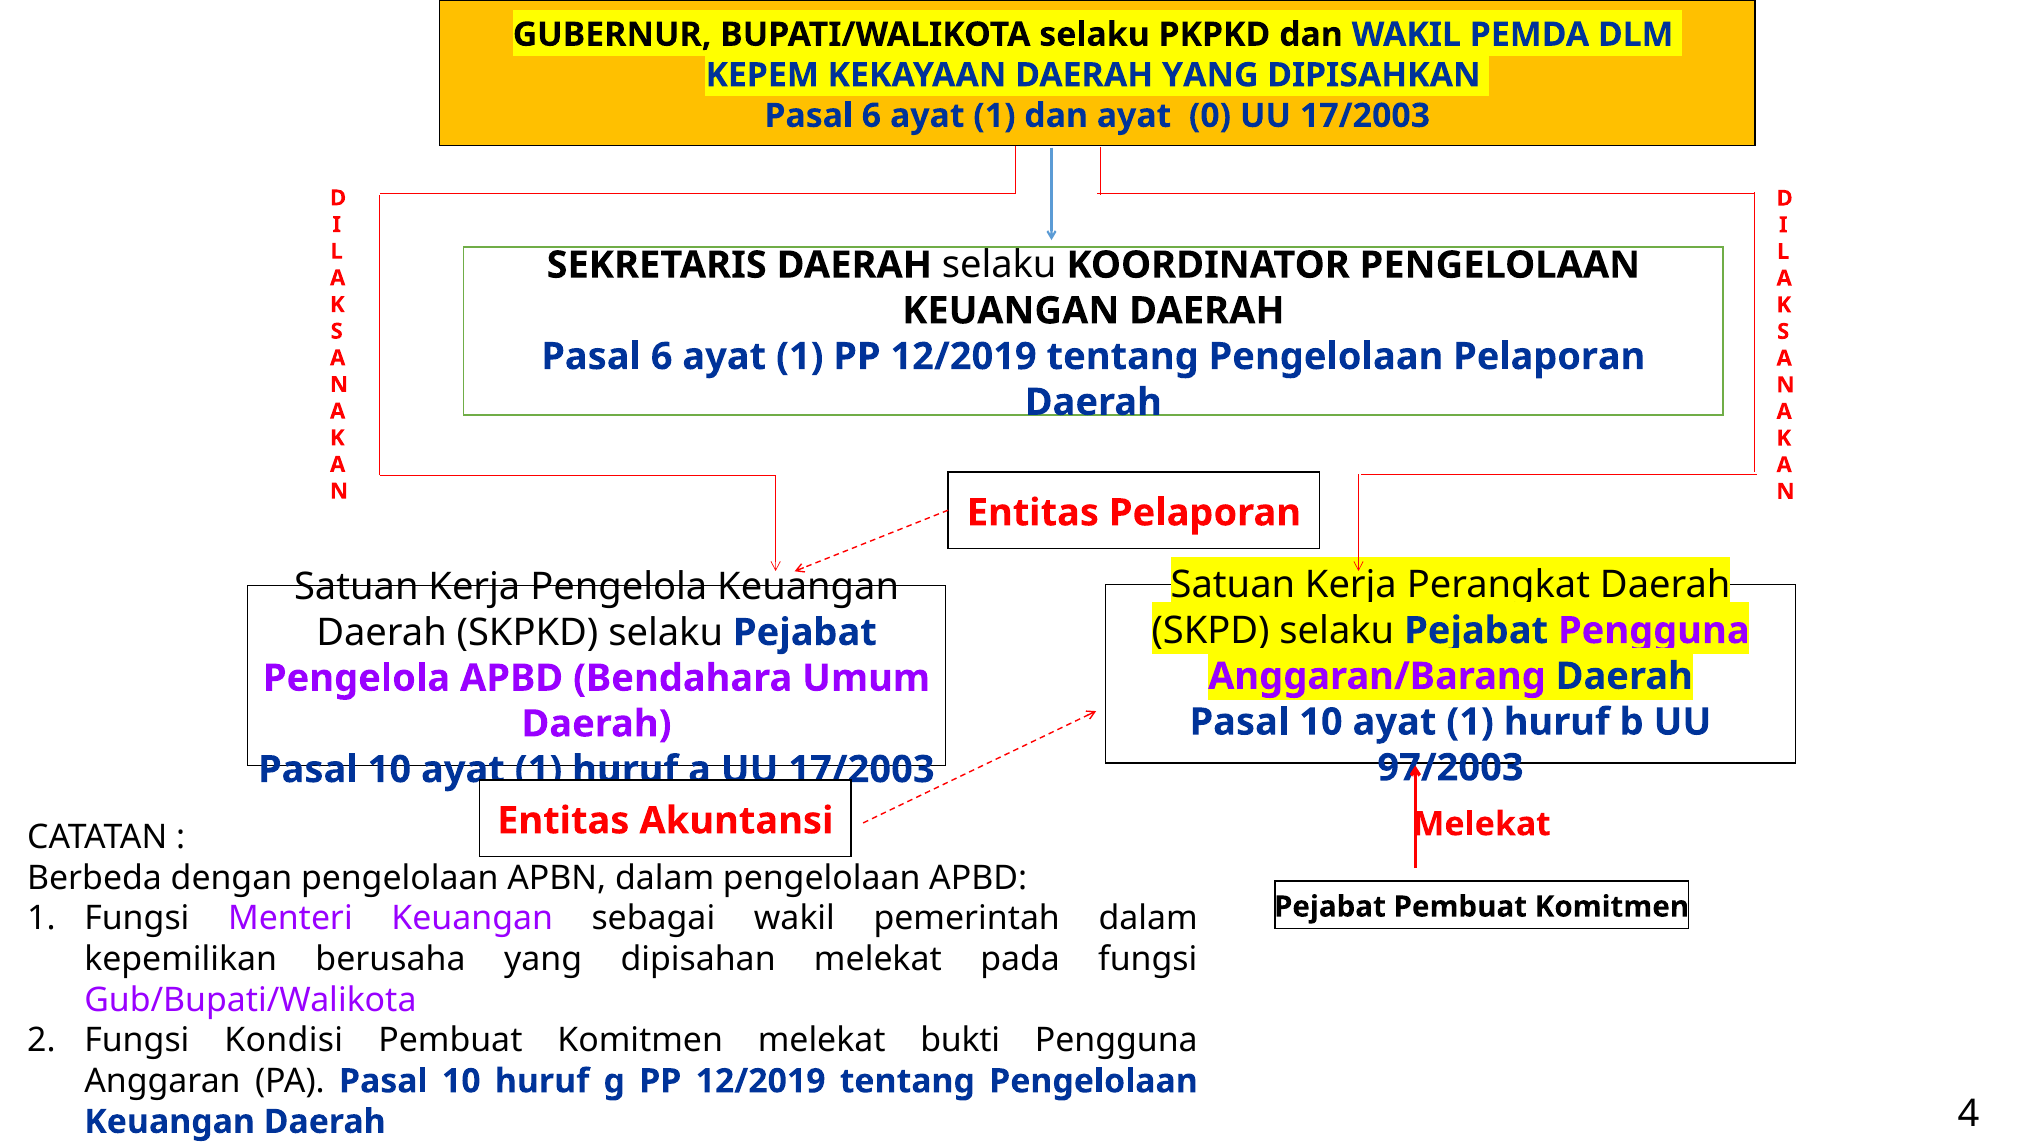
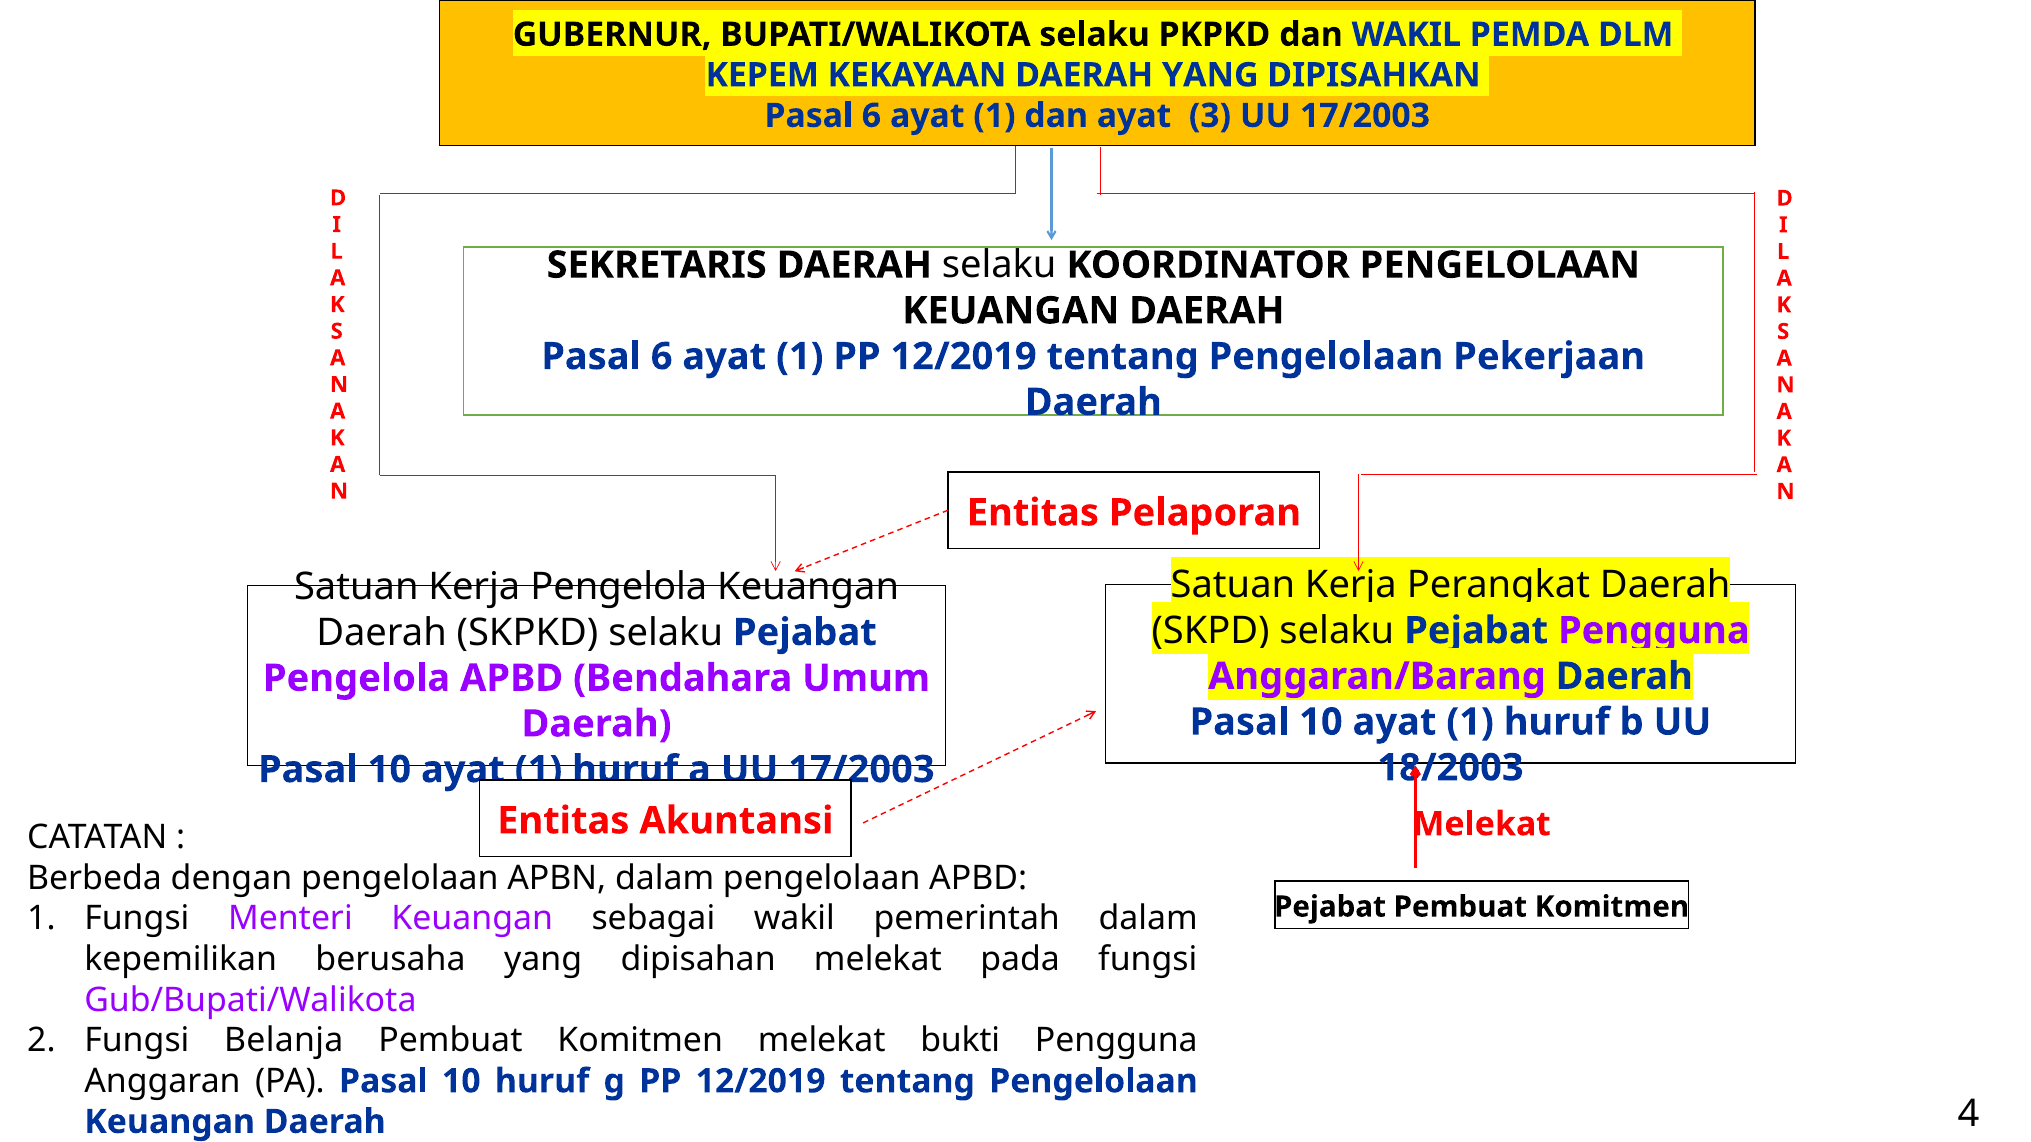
0: 0 -> 3
Pengelolaan Pelaporan: Pelaporan -> Pekerjaan
97/2003: 97/2003 -> 18/2003
Kondisi: Kondisi -> Belanja
